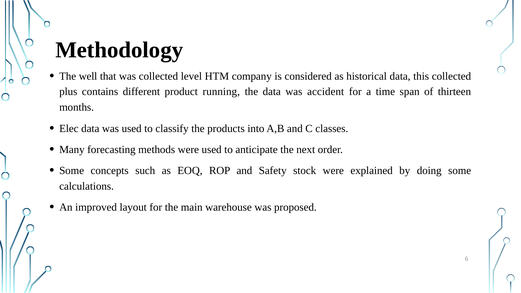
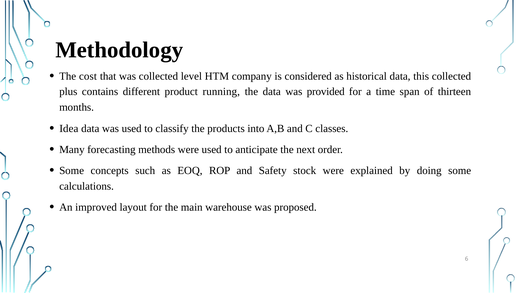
well: well -> cost
accident: accident -> provided
Elec: Elec -> Idea
